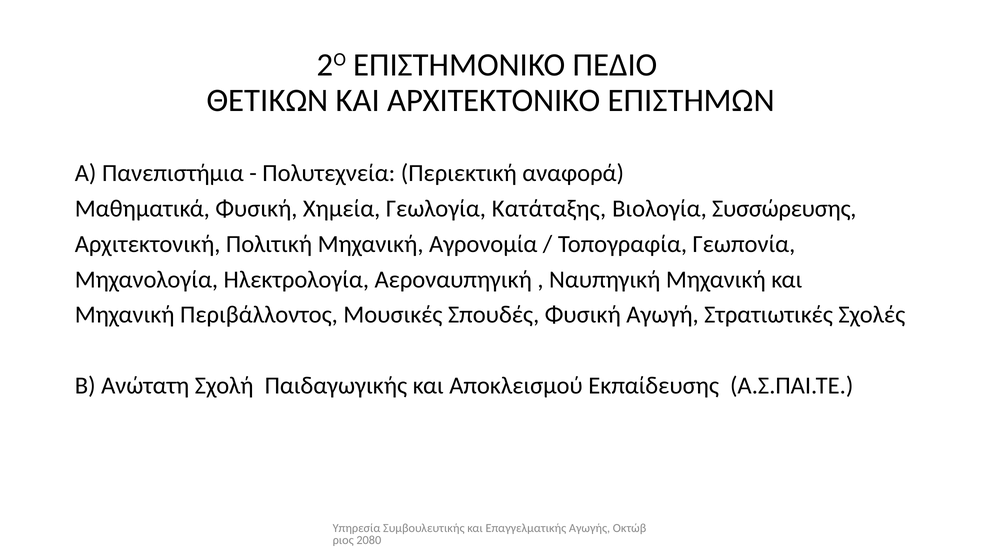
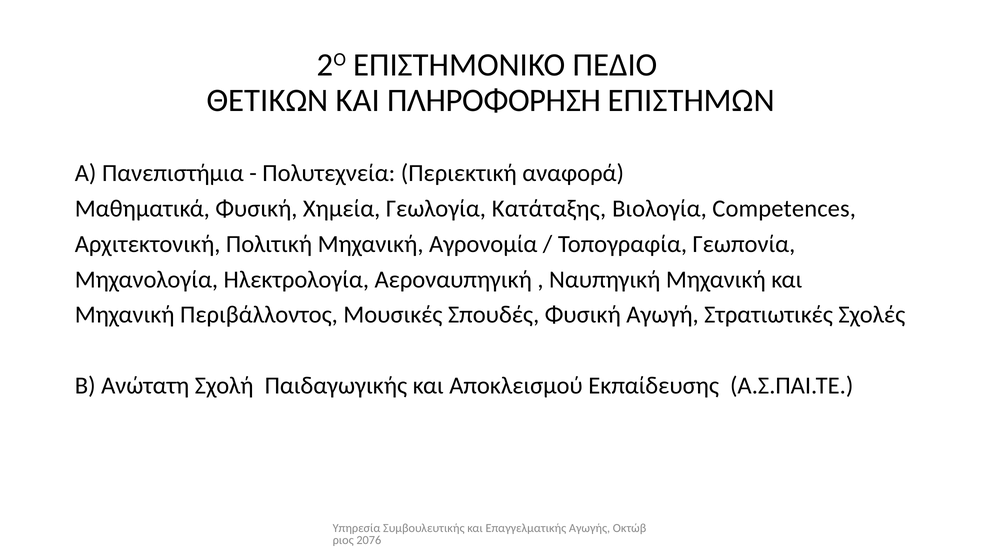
ΑΡΧΙΤΕΚΤΟΝΙΚΟ: ΑΡΧΙΤΕΚΤΟΝΙΚΟ -> ΠΛΗΡΟΦΟΡΗΣΗ
Συσσώρευσης: Συσσώρευσης -> Competences
2080: 2080 -> 2076
